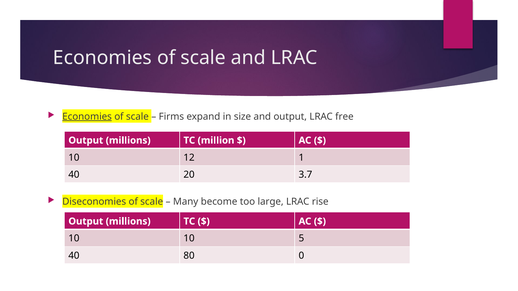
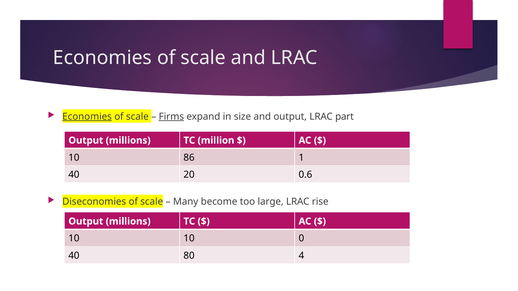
Firms underline: none -> present
free: free -> part
12: 12 -> 86
3.7: 3.7 -> 0.6
5: 5 -> 0
0: 0 -> 4
